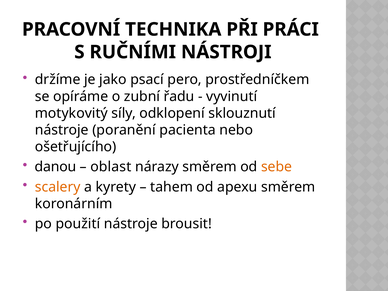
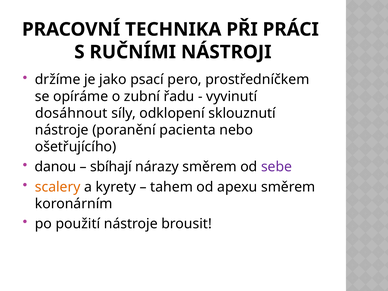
motykovitý: motykovitý -> dosáhnout
oblast: oblast -> sbíhají
sebe colour: orange -> purple
